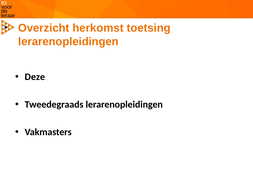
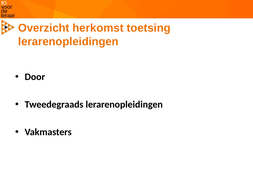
Deze: Deze -> Door
